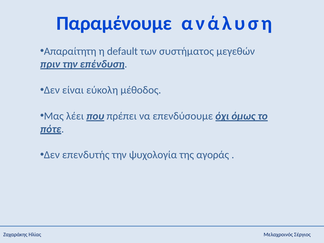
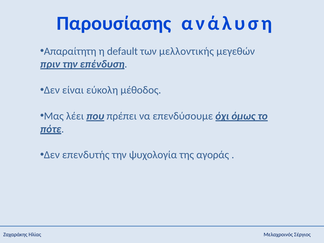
Παραμένουμε: Παραμένουμε -> Παρουσίασης
συστήματος: συστήματος -> μελλοντικής
